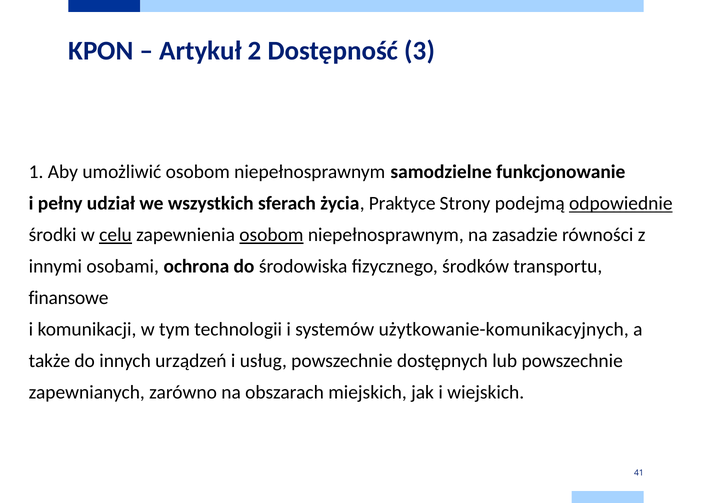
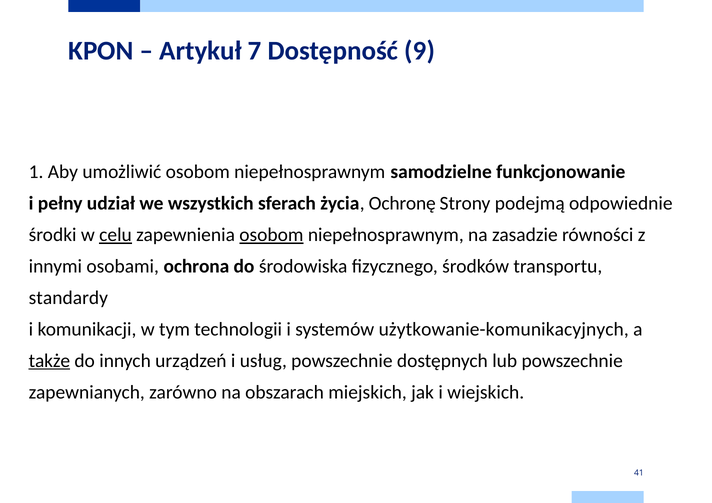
2: 2 -> 7
3: 3 -> 9
Praktyce: Praktyce -> Ochronę
odpowiednie underline: present -> none
finansowe: finansowe -> standardy
także underline: none -> present
